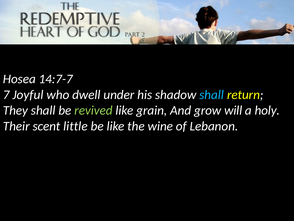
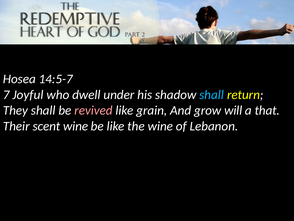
14:7-7: 14:7-7 -> 14:5-7
revived colour: light green -> pink
holy: holy -> that
scent little: little -> wine
